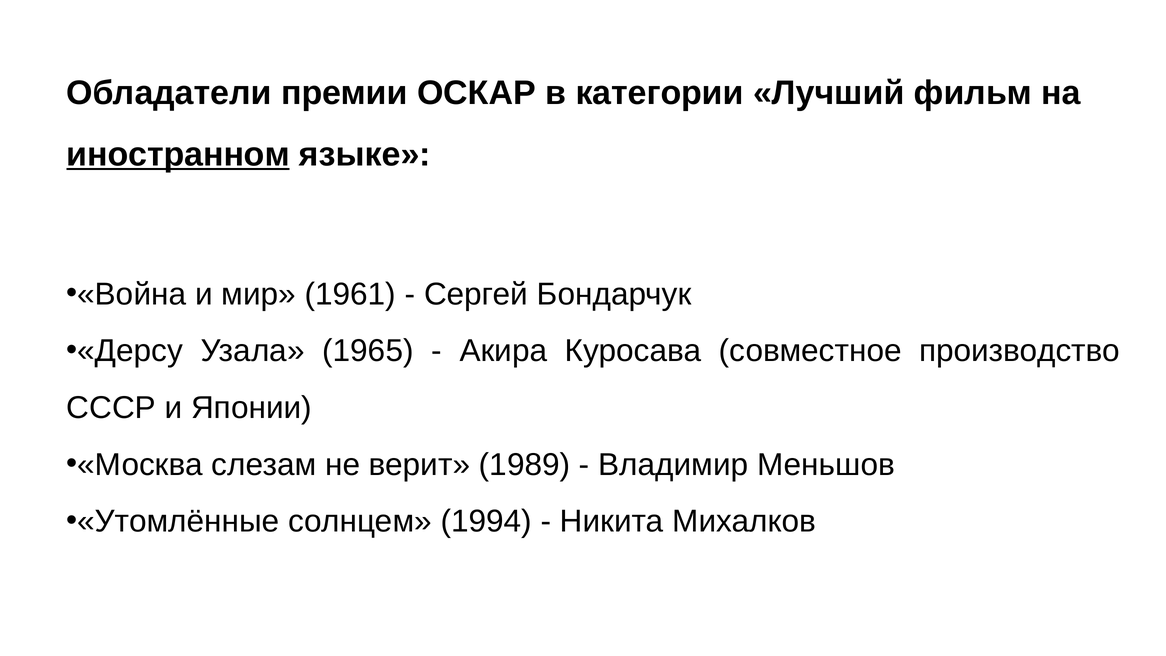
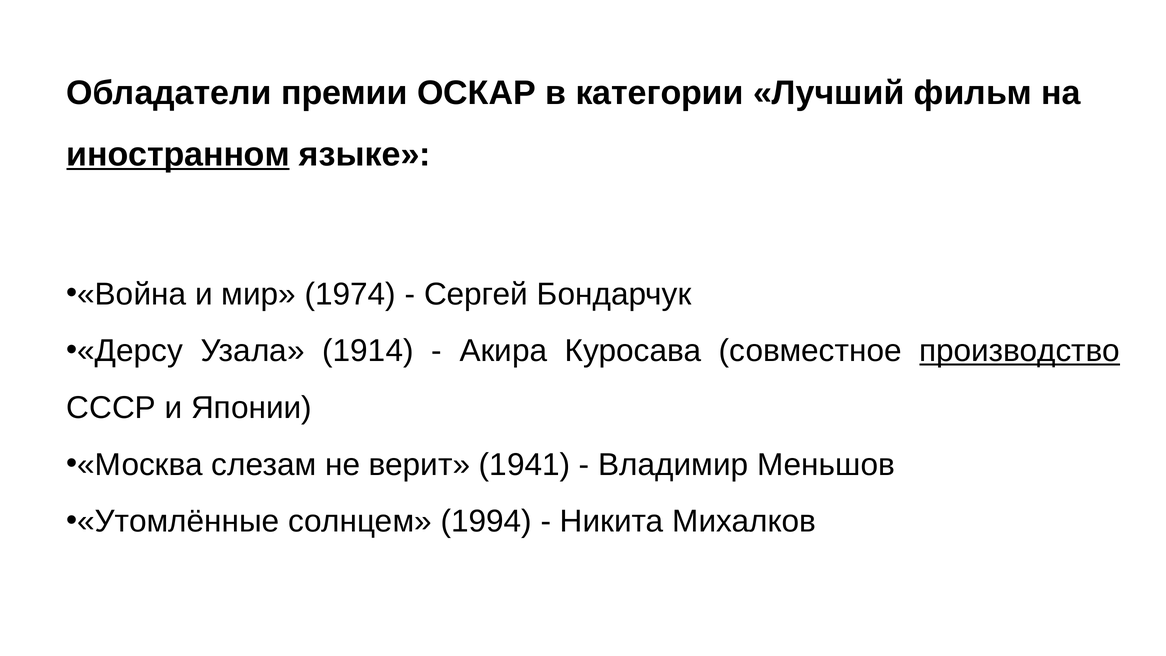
1961: 1961 -> 1974
1965: 1965 -> 1914
производство underline: none -> present
1989: 1989 -> 1941
